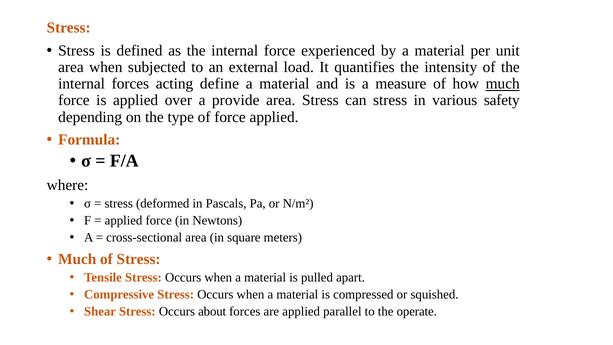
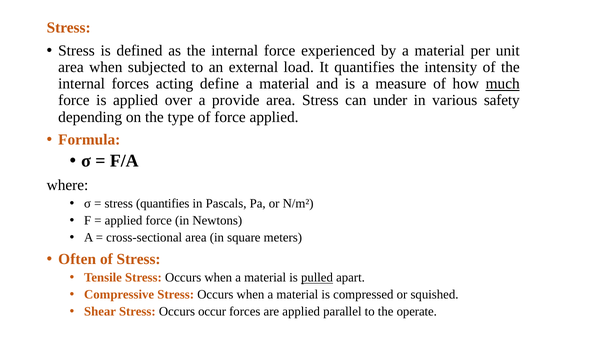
can stress: stress -> under
stress deformed: deformed -> quantifies
Much at (77, 259): Much -> Often
pulled underline: none -> present
about: about -> occur
